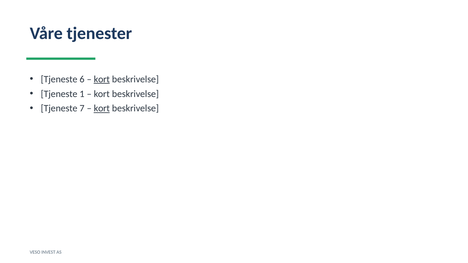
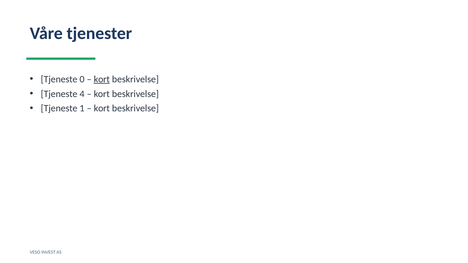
6: 6 -> 0
1: 1 -> 4
7: 7 -> 1
kort at (102, 109) underline: present -> none
